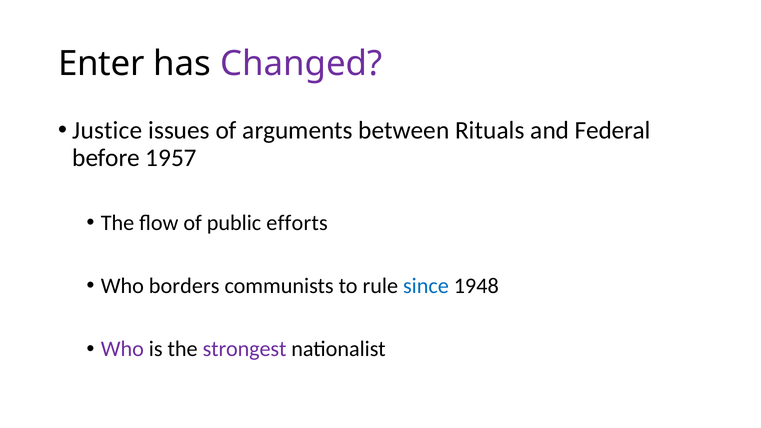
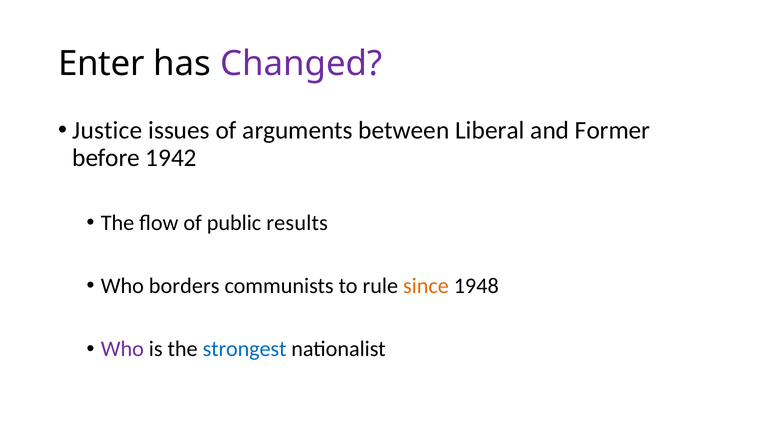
Rituals: Rituals -> Liberal
Federal: Federal -> Former
1957: 1957 -> 1942
efforts: efforts -> results
since colour: blue -> orange
strongest colour: purple -> blue
